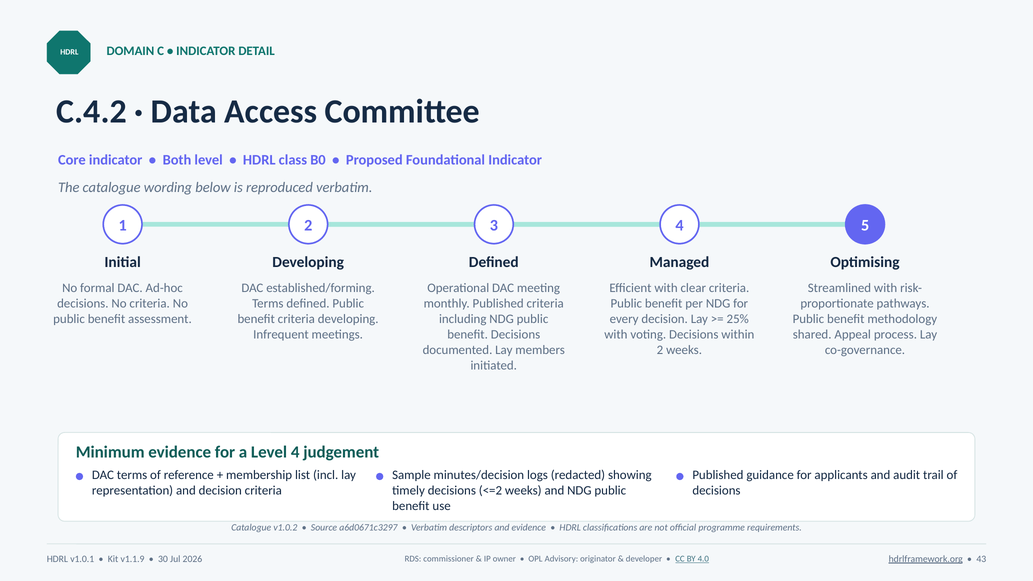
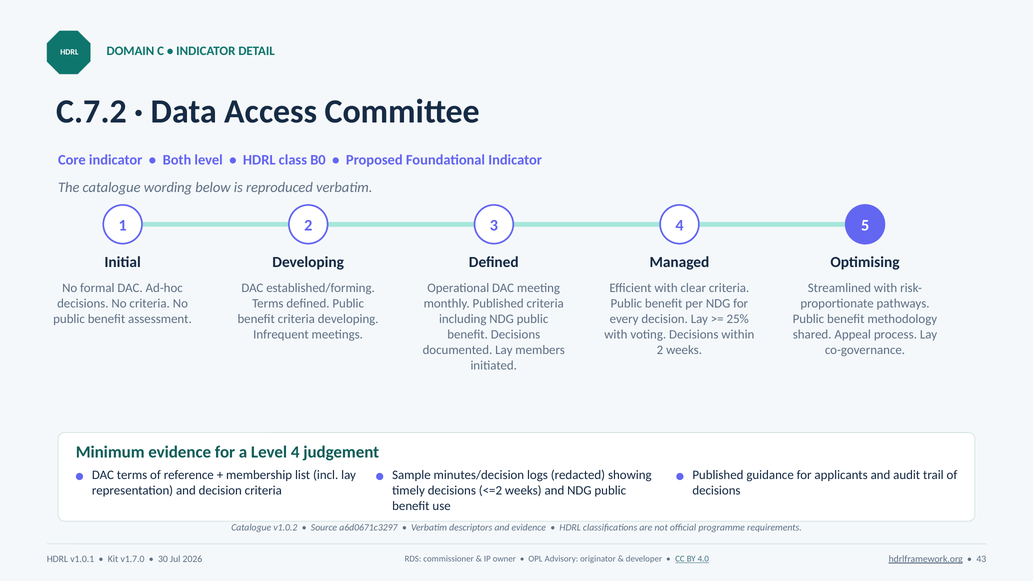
C.4.2: C.4.2 -> C.7.2
v1.1.9: v1.1.9 -> v1.7.0
